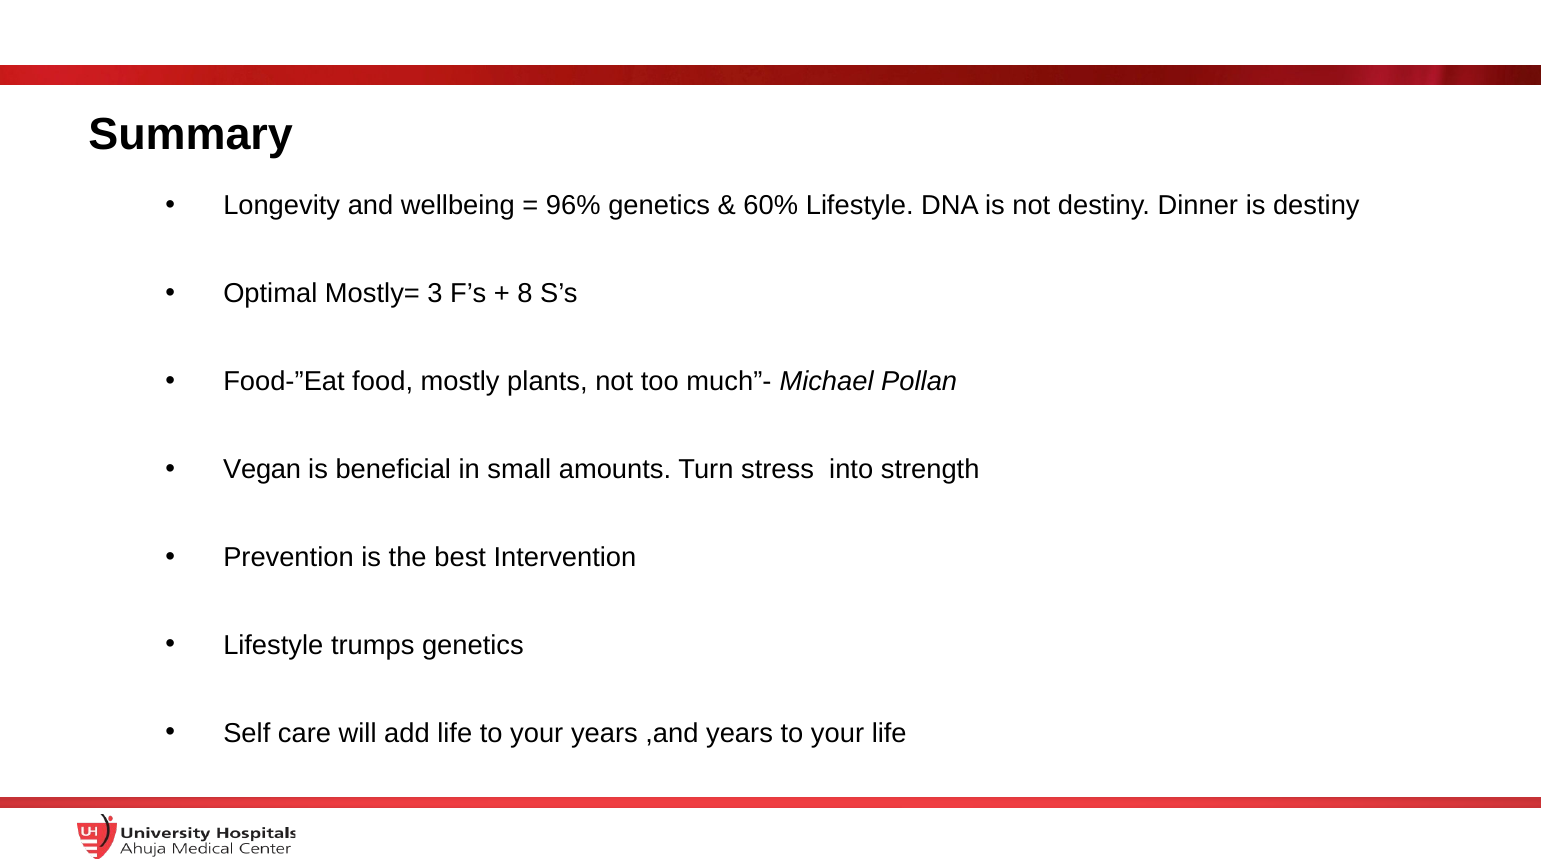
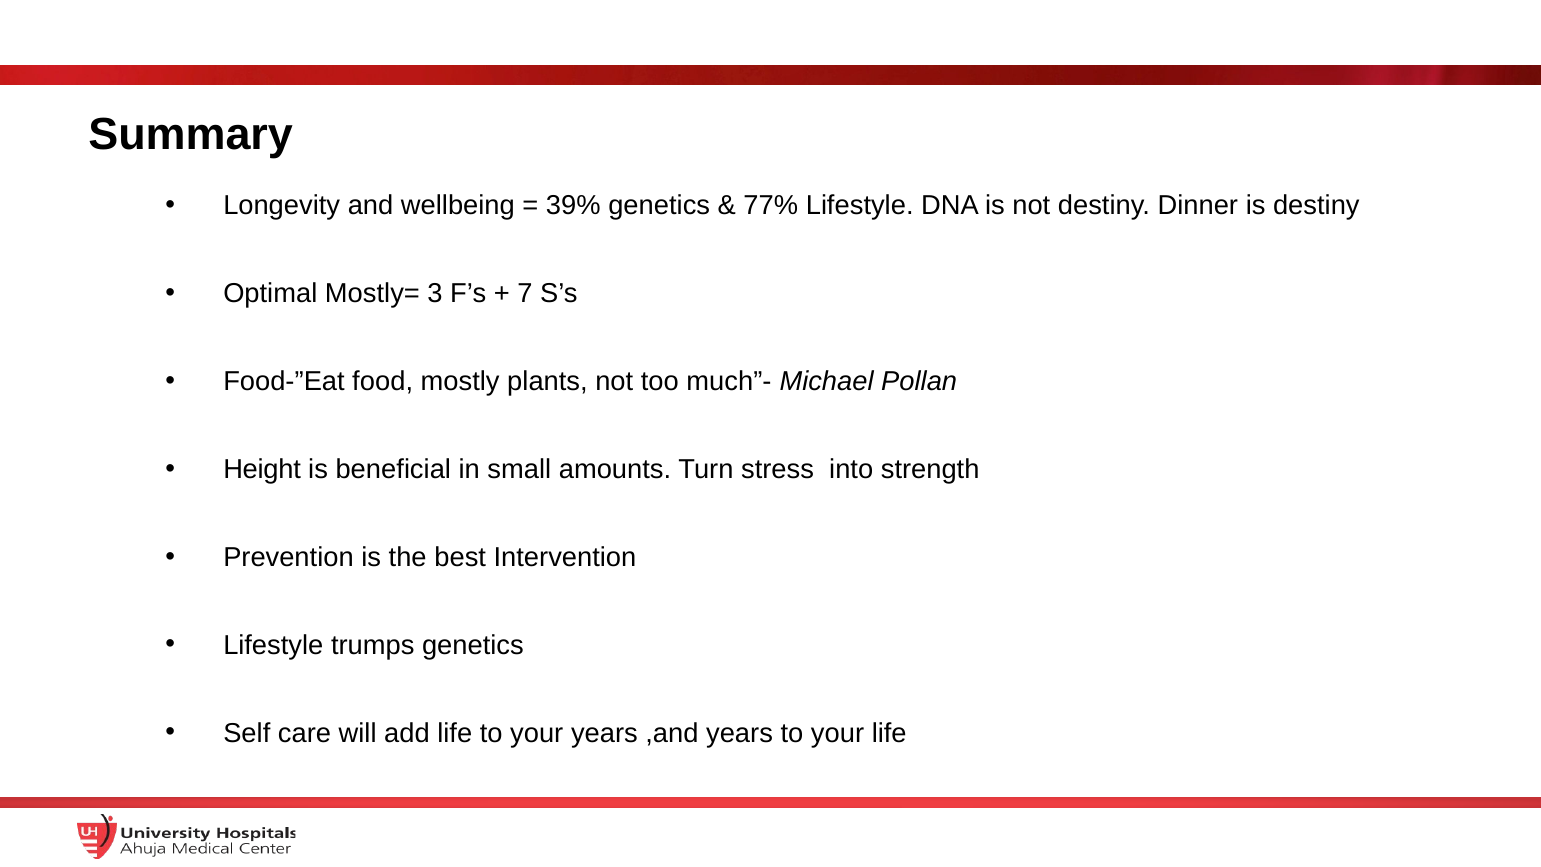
96%: 96% -> 39%
60%: 60% -> 77%
8: 8 -> 7
Vegan: Vegan -> Height
